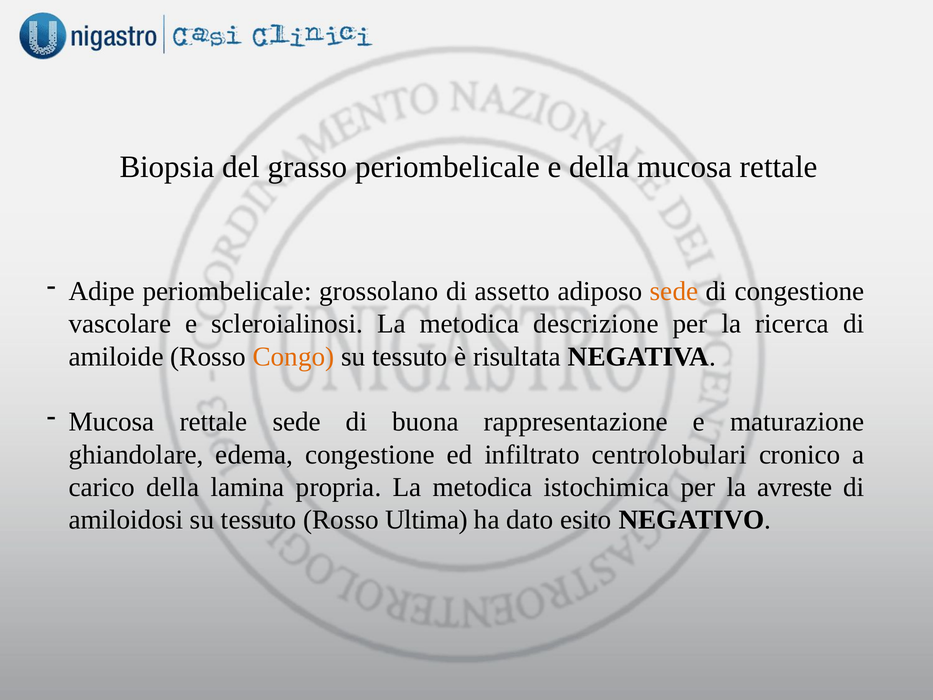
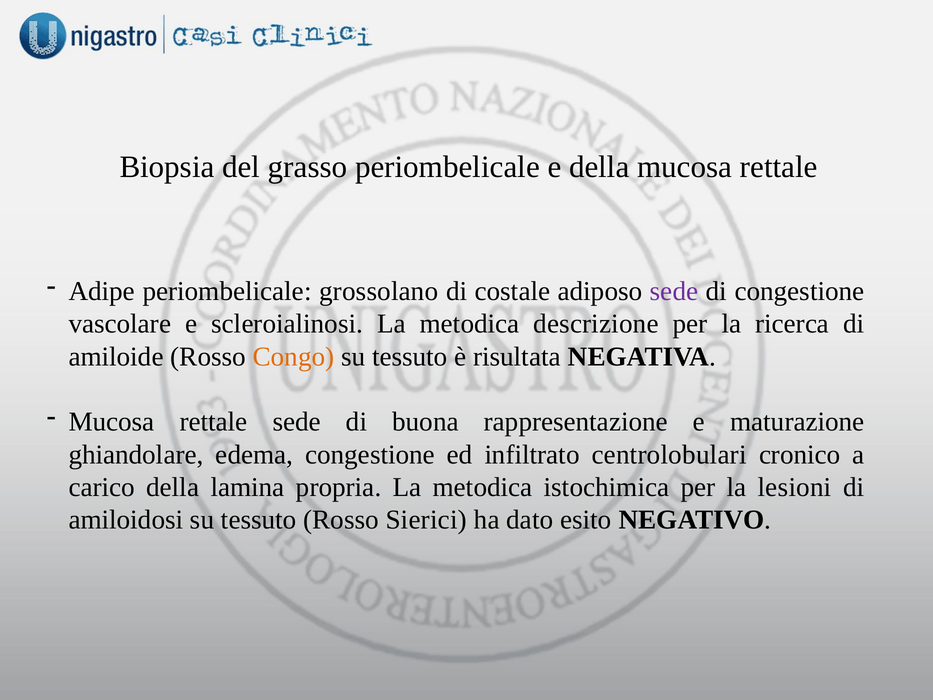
assetto: assetto -> costale
sede at (674, 291) colour: orange -> purple
avreste: avreste -> lesioni
Ultima: Ultima -> Sierici
